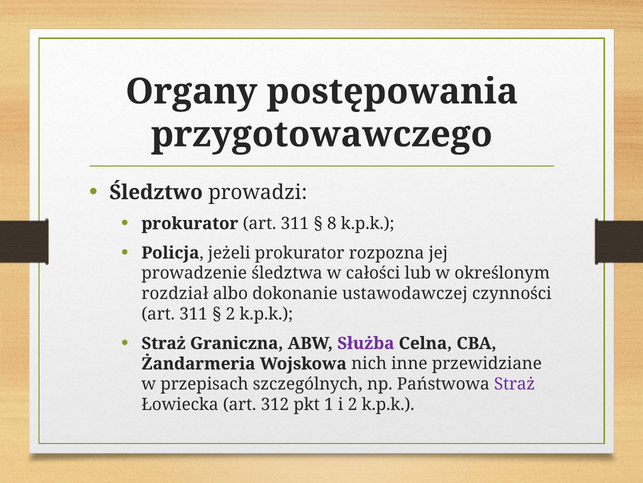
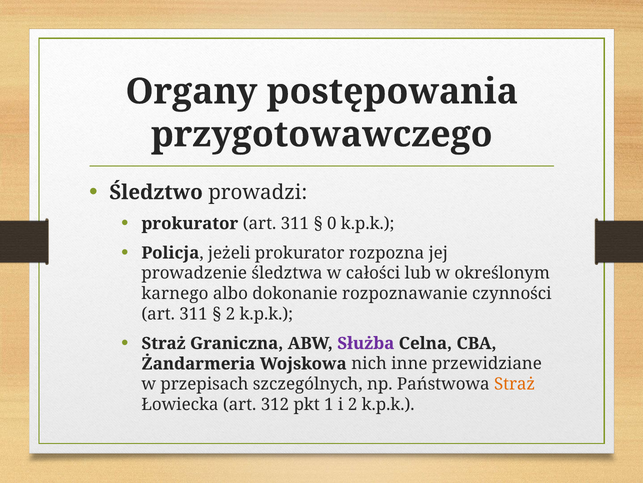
8: 8 -> 0
rozdział: rozdział -> karnego
ustawodawczej: ustawodawczej -> rozpoznawanie
Straż at (515, 384) colour: purple -> orange
